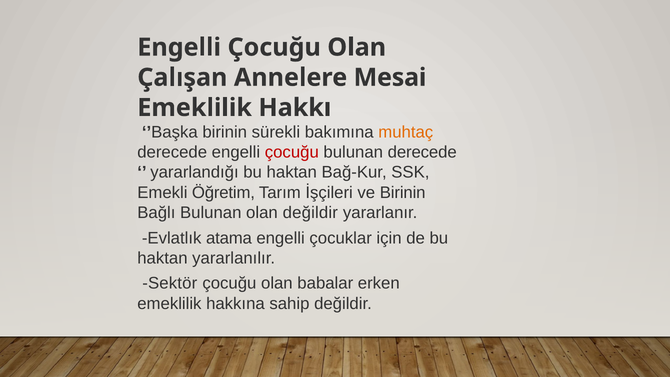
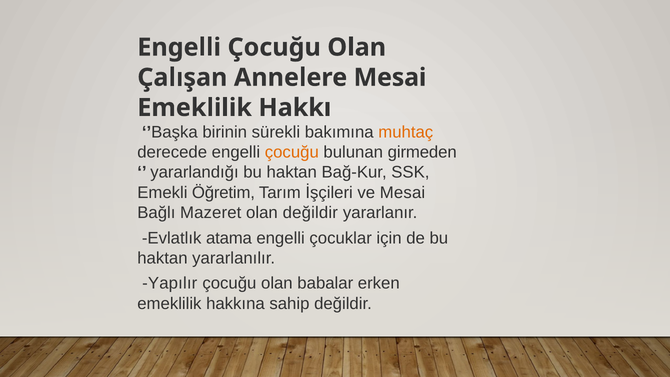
çocuğu at (292, 152) colour: red -> orange
bulunan derecede: derecede -> girmeden
ve Birinin: Birinin -> Mesai
Bağlı Bulunan: Bulunan -> Mazeret
Sektör: Sektör -> Yapılır
